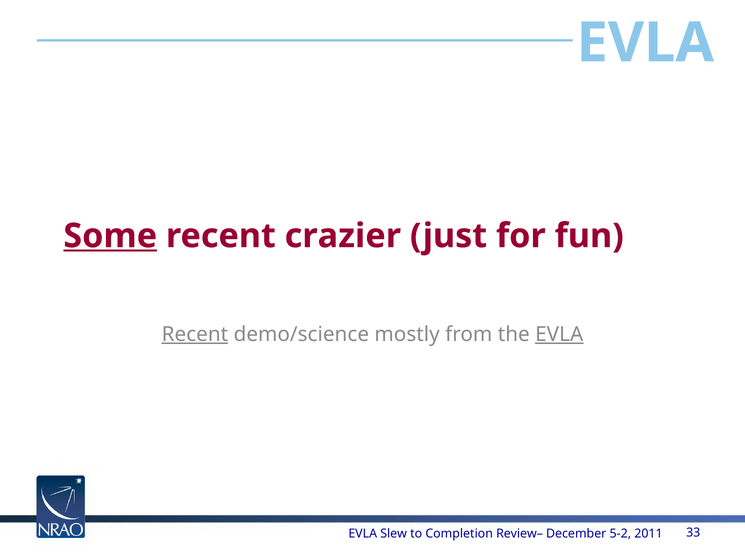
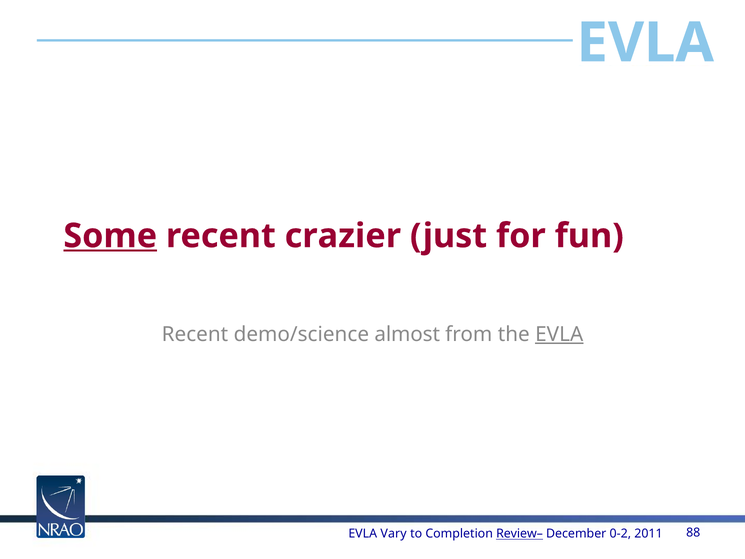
Recent at (195, 334) underline: present -> none
mostly: mostly -> almost
Slew: Slew -> Vary
Review– underline: none -> present
5-2: 5-2 -> 0-2
33: 33 -> 88
